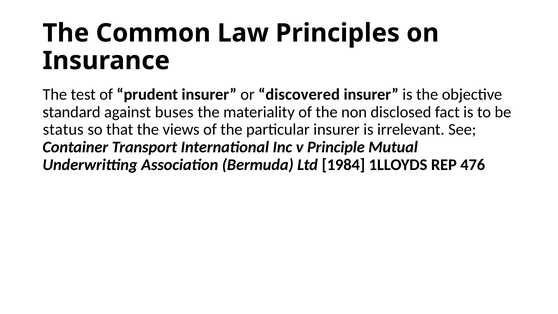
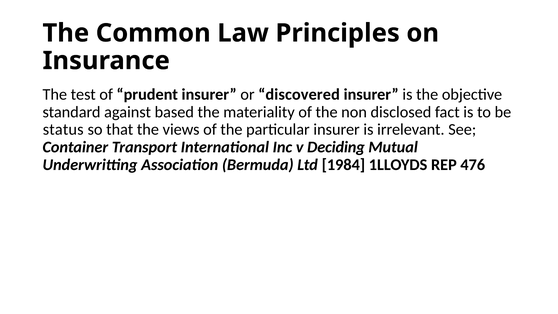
buses: buses -> based
Principle: Principle -> Deciding
